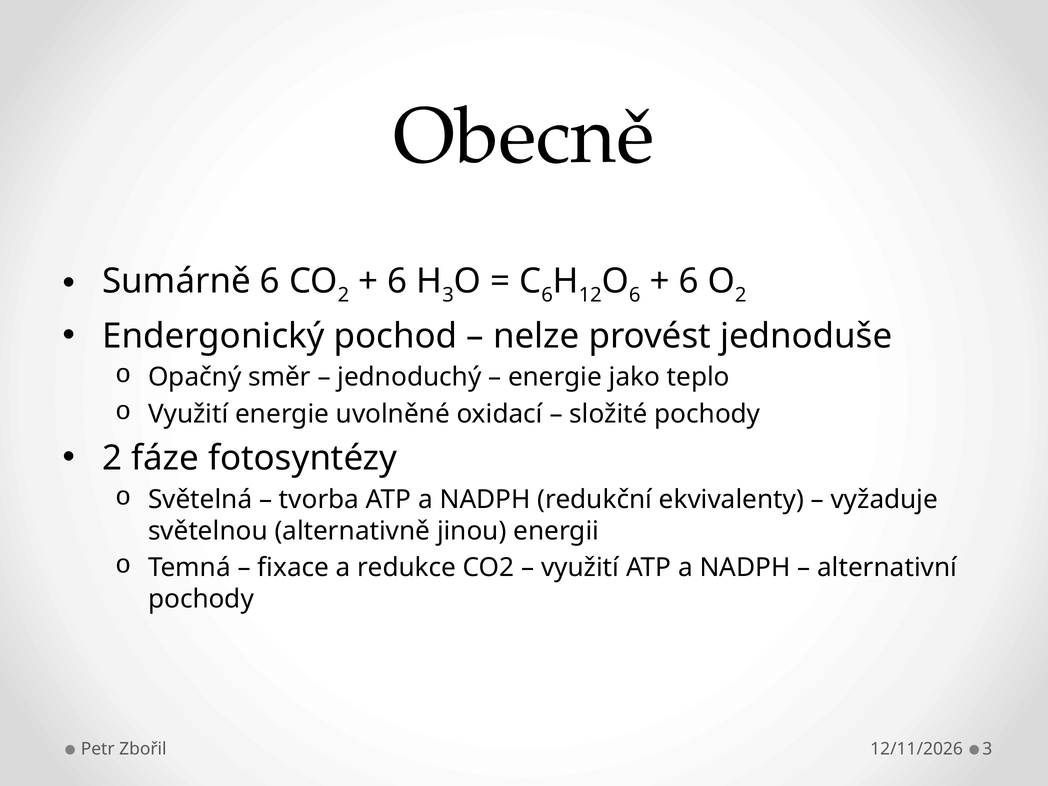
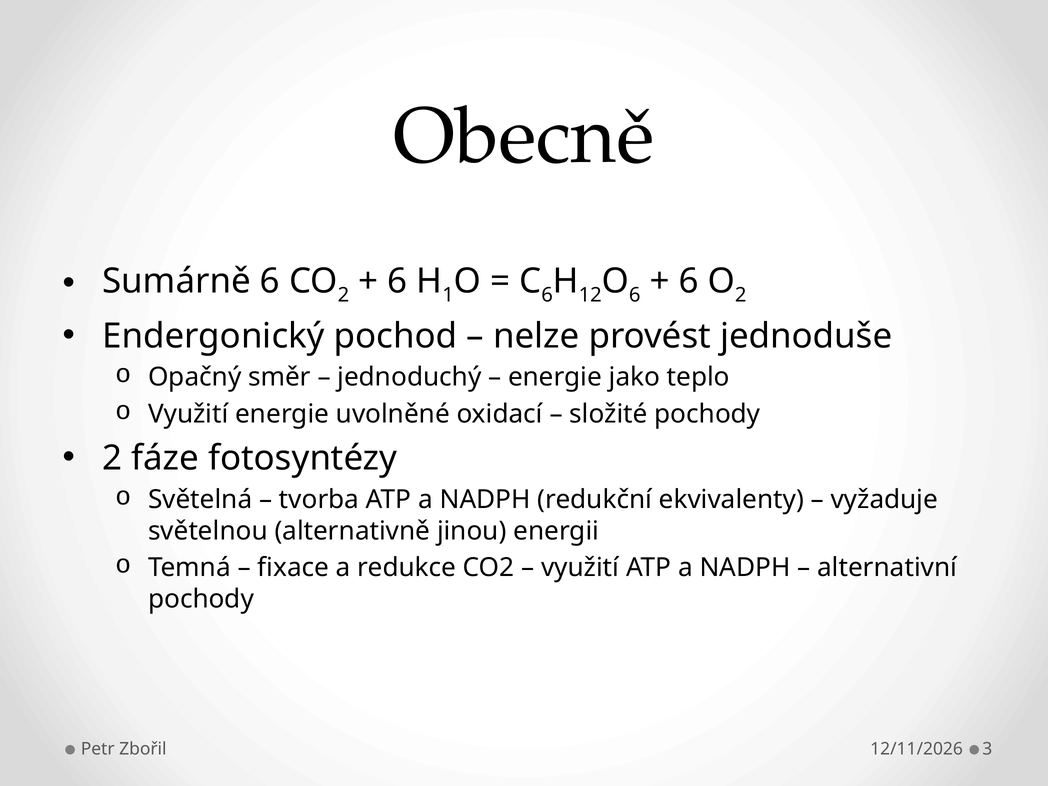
3 at (448, 295): 3 -> 1
